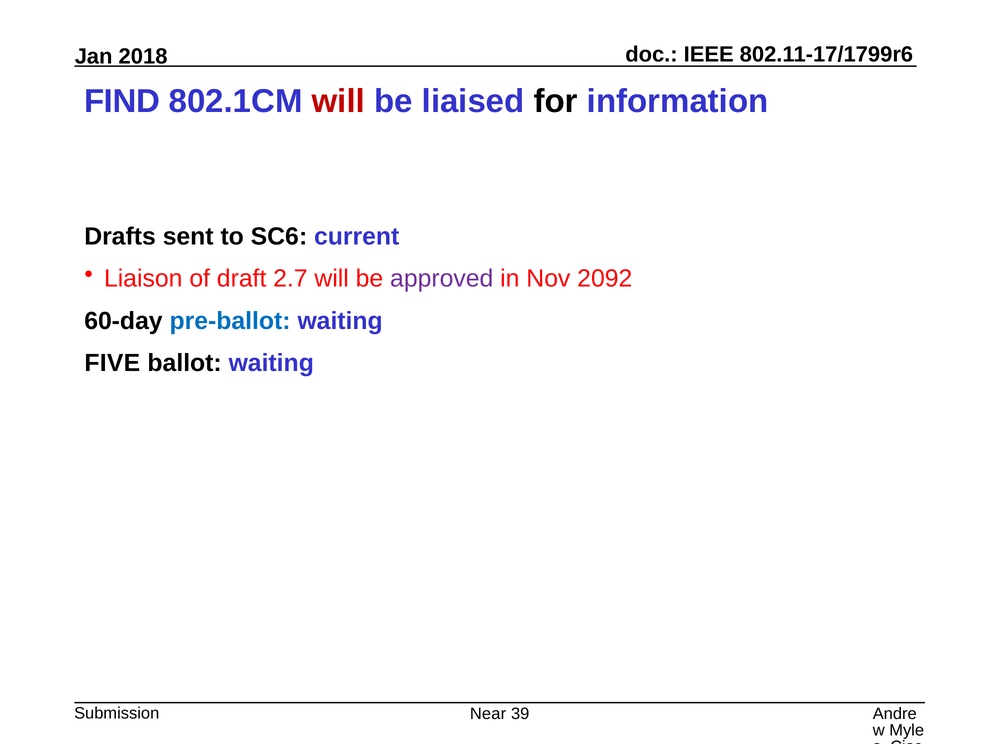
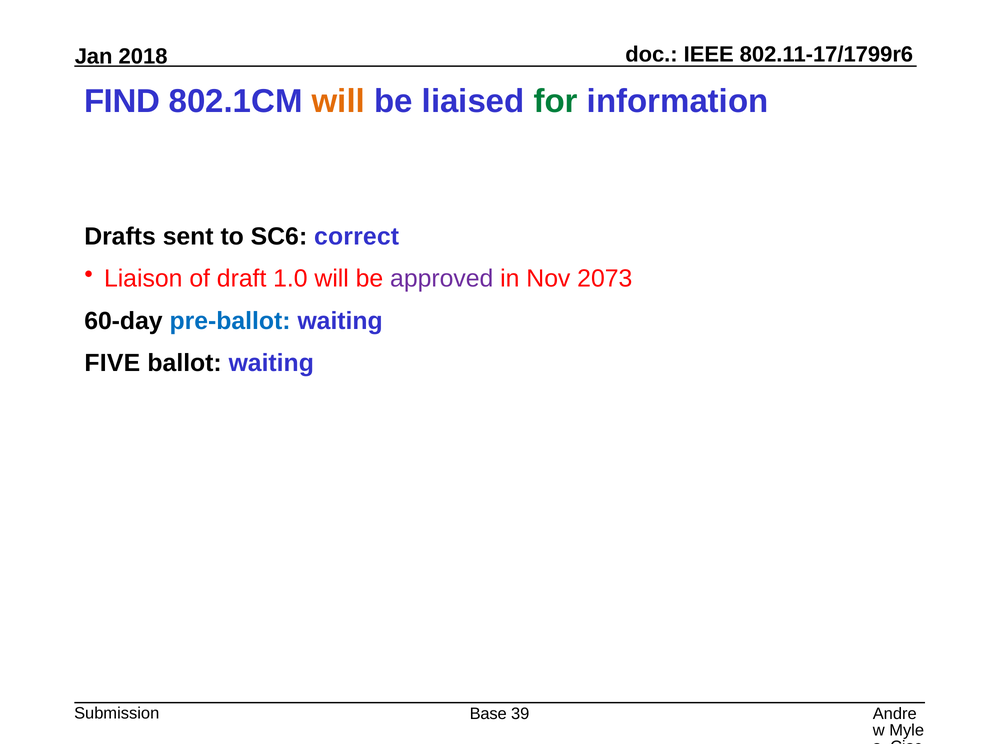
will at (338, 101) colour: red -> orange
for colour: black -> green
current: current -> correct
2.7: 2.7 -> 1.0
2092: 2092 -> 2073
Near: Near -> Base
